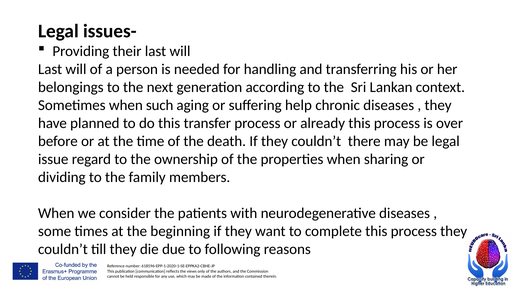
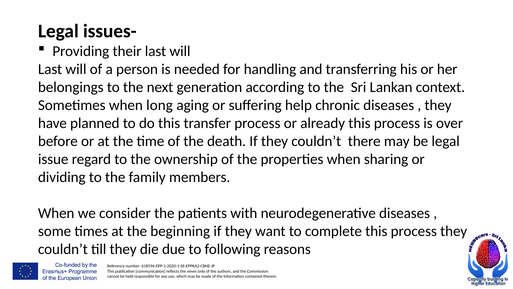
such: such -> long
